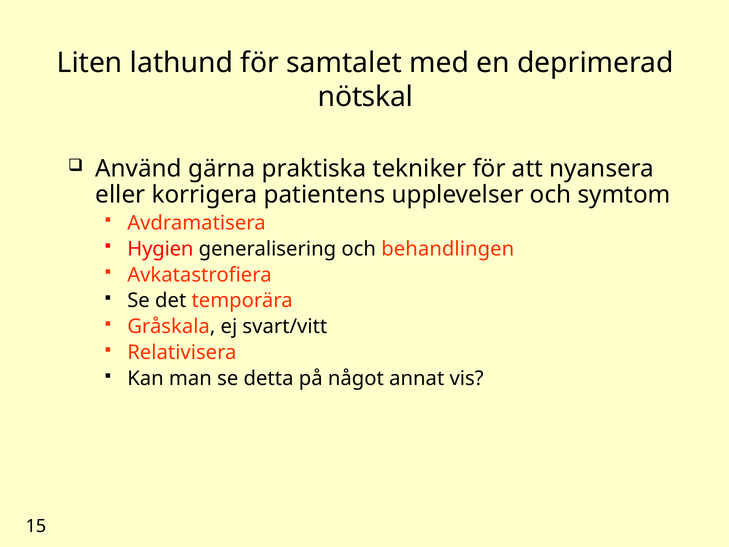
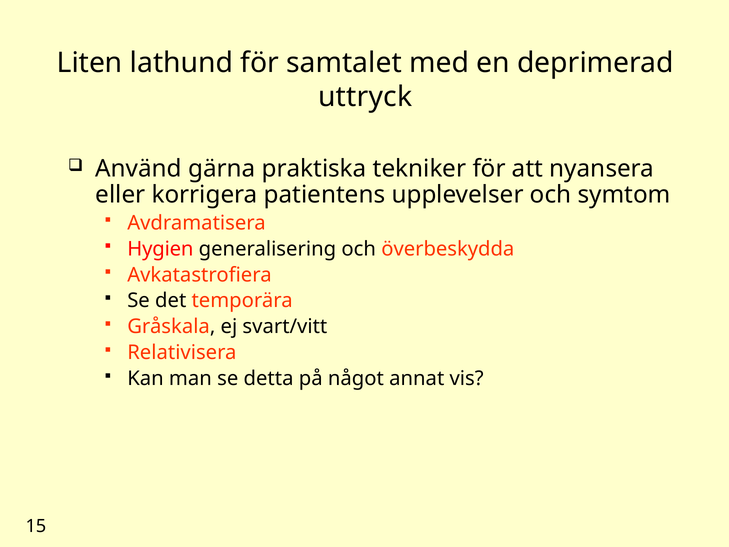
nötskal: nötskal -> uttryck
behandlingen: behandlingen -> överbeskydda
